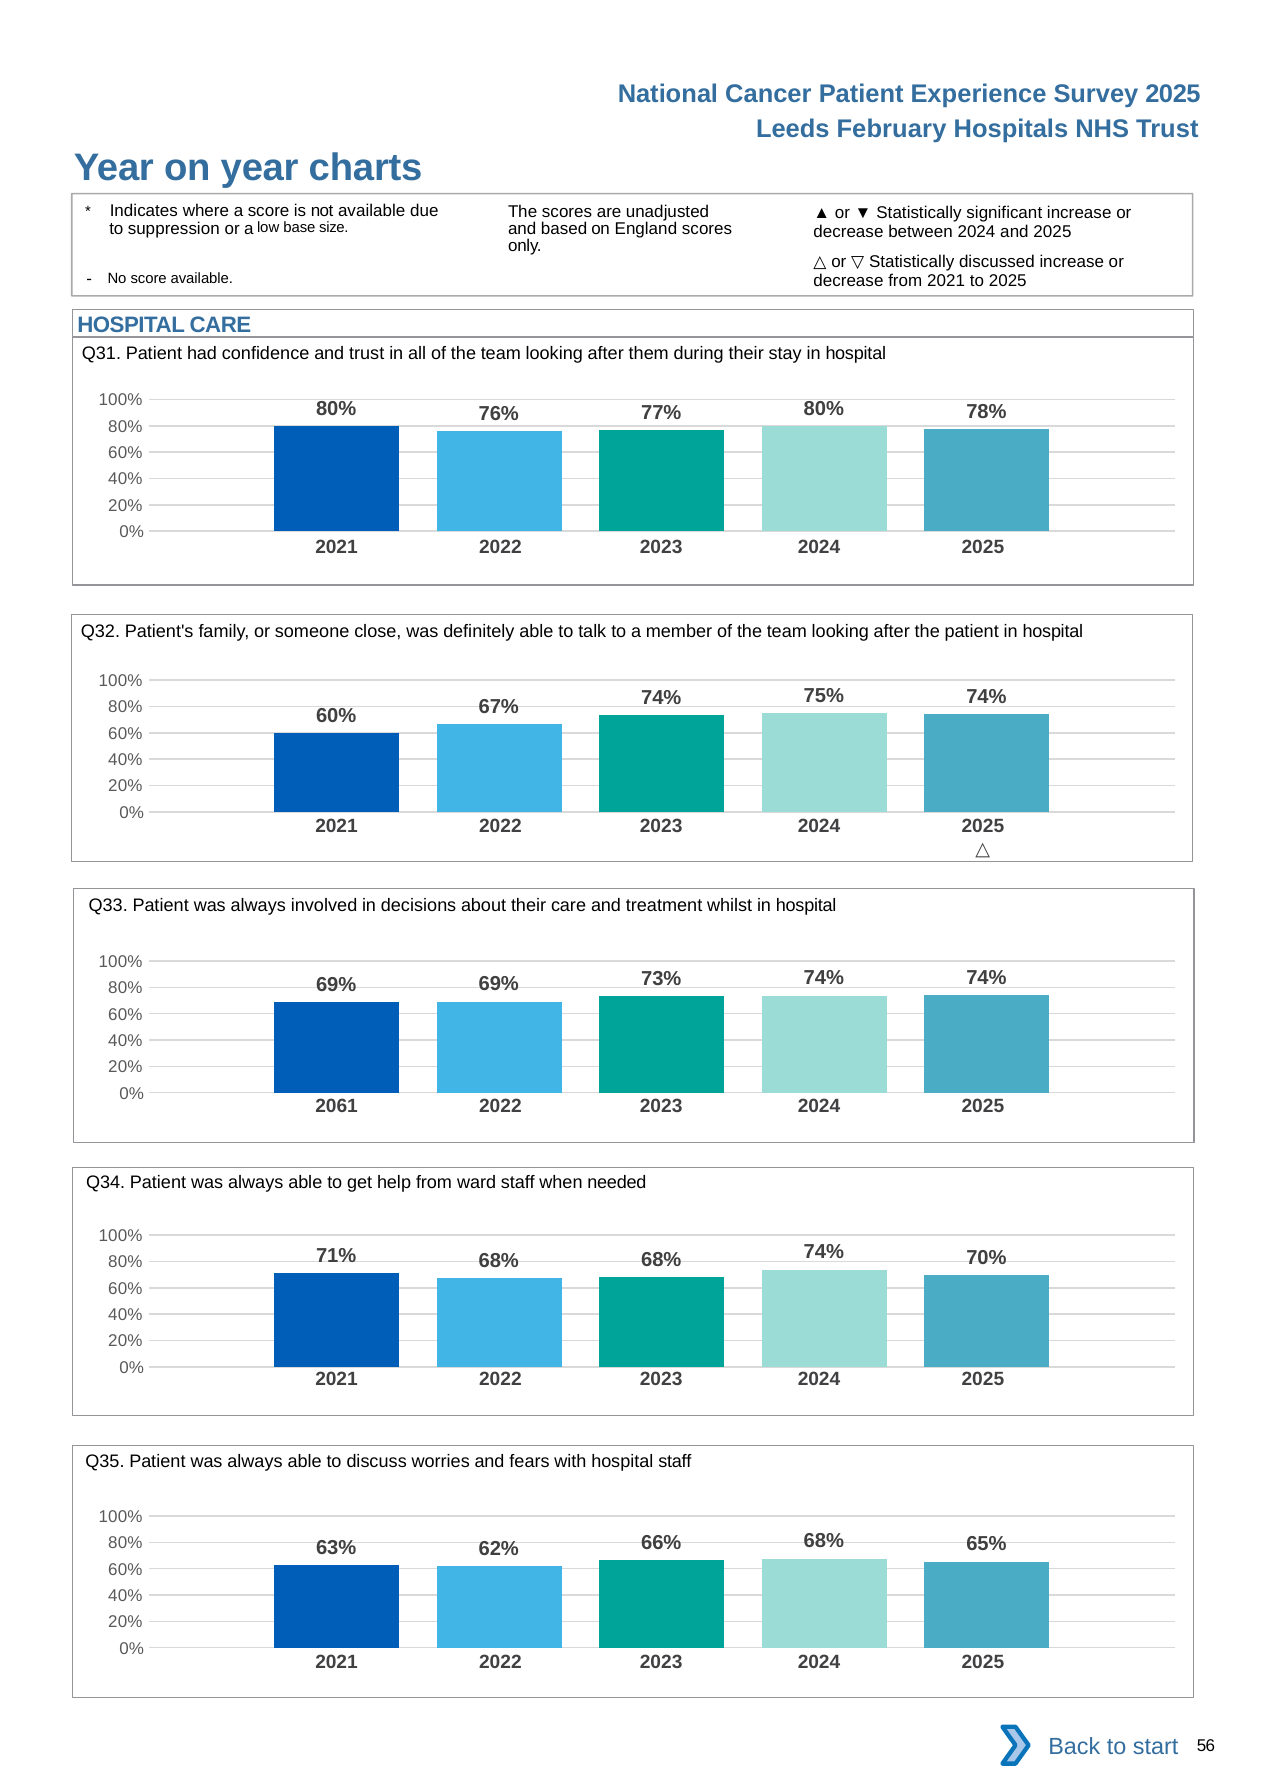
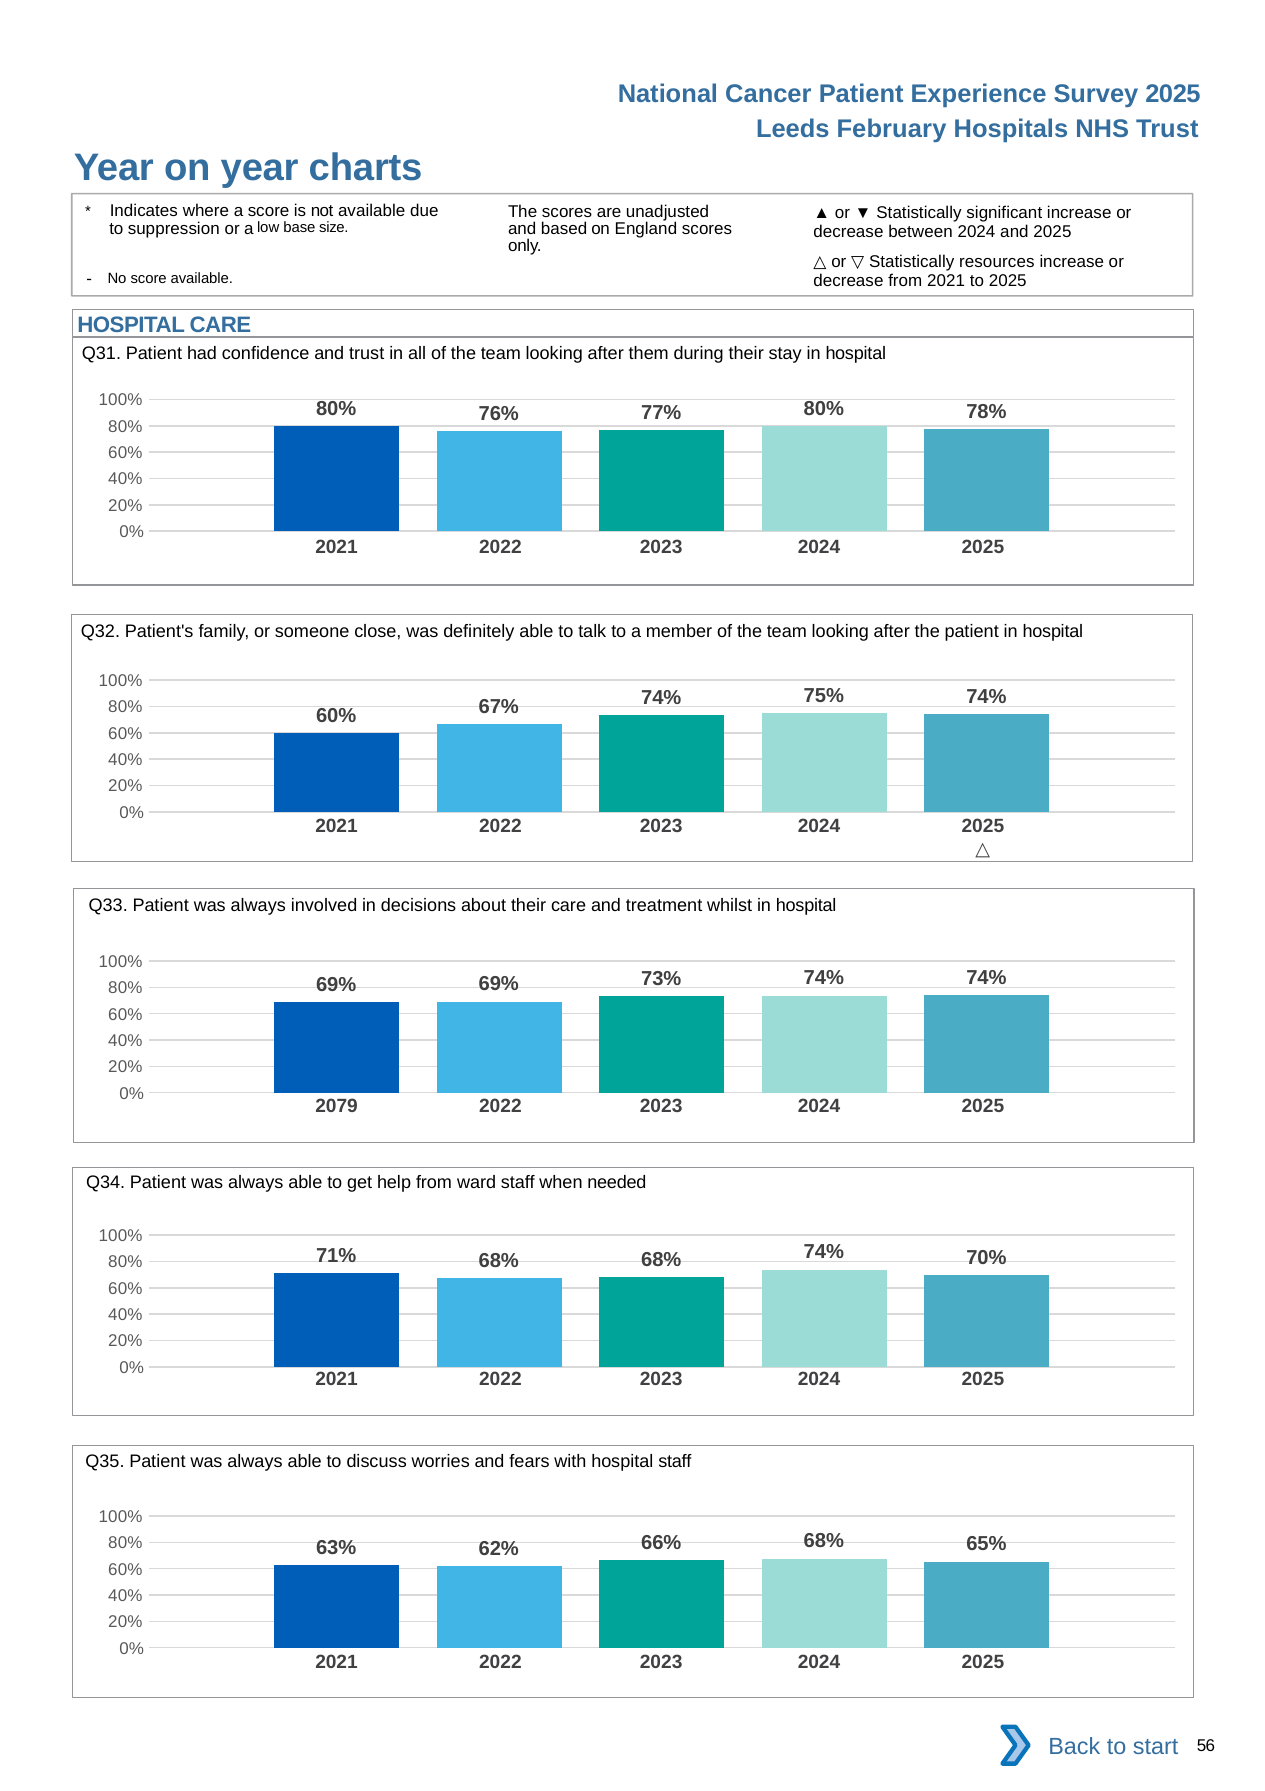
discussed: discussed -> resources
2061: 2061 -> 2079
